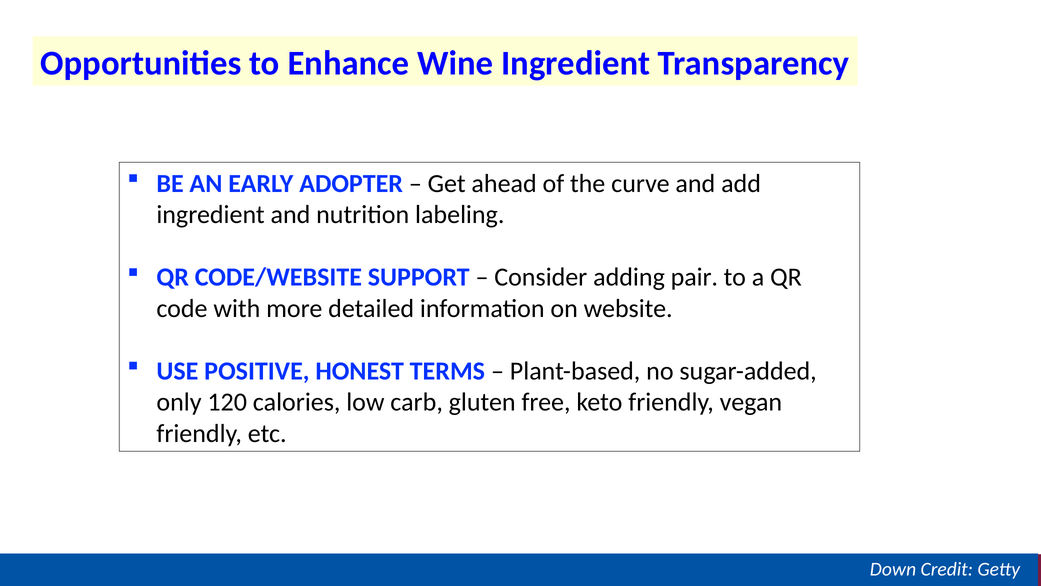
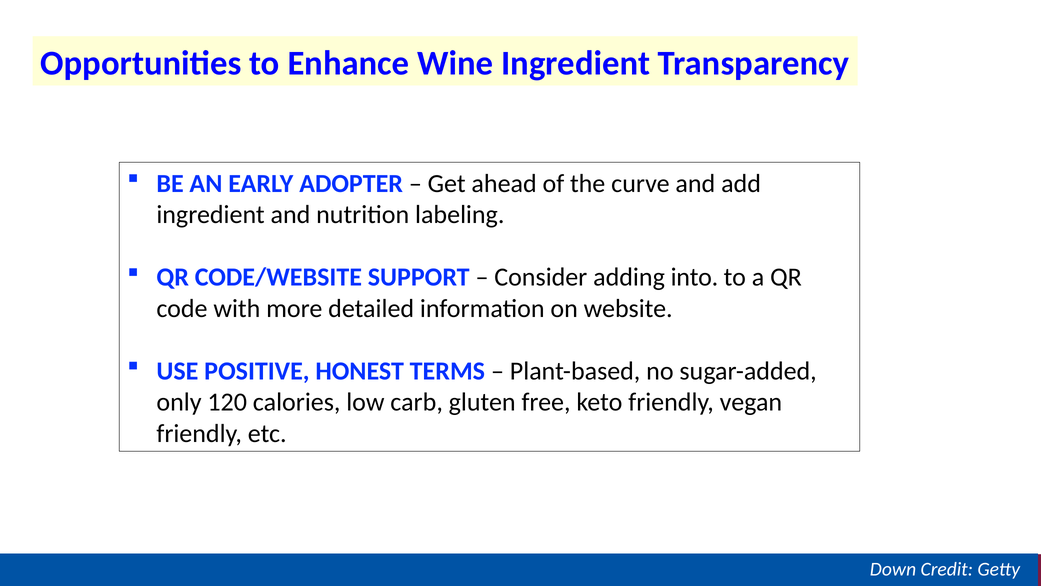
pair: pair -> into
